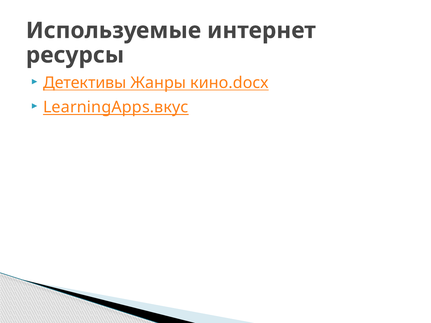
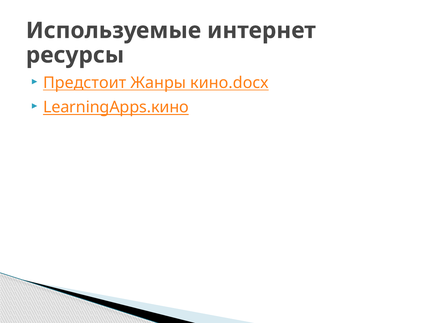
Детективы: Детективы -> Предстоит
LearningApps.вкус: LearningApps.вкус -> LearningApps.кино
